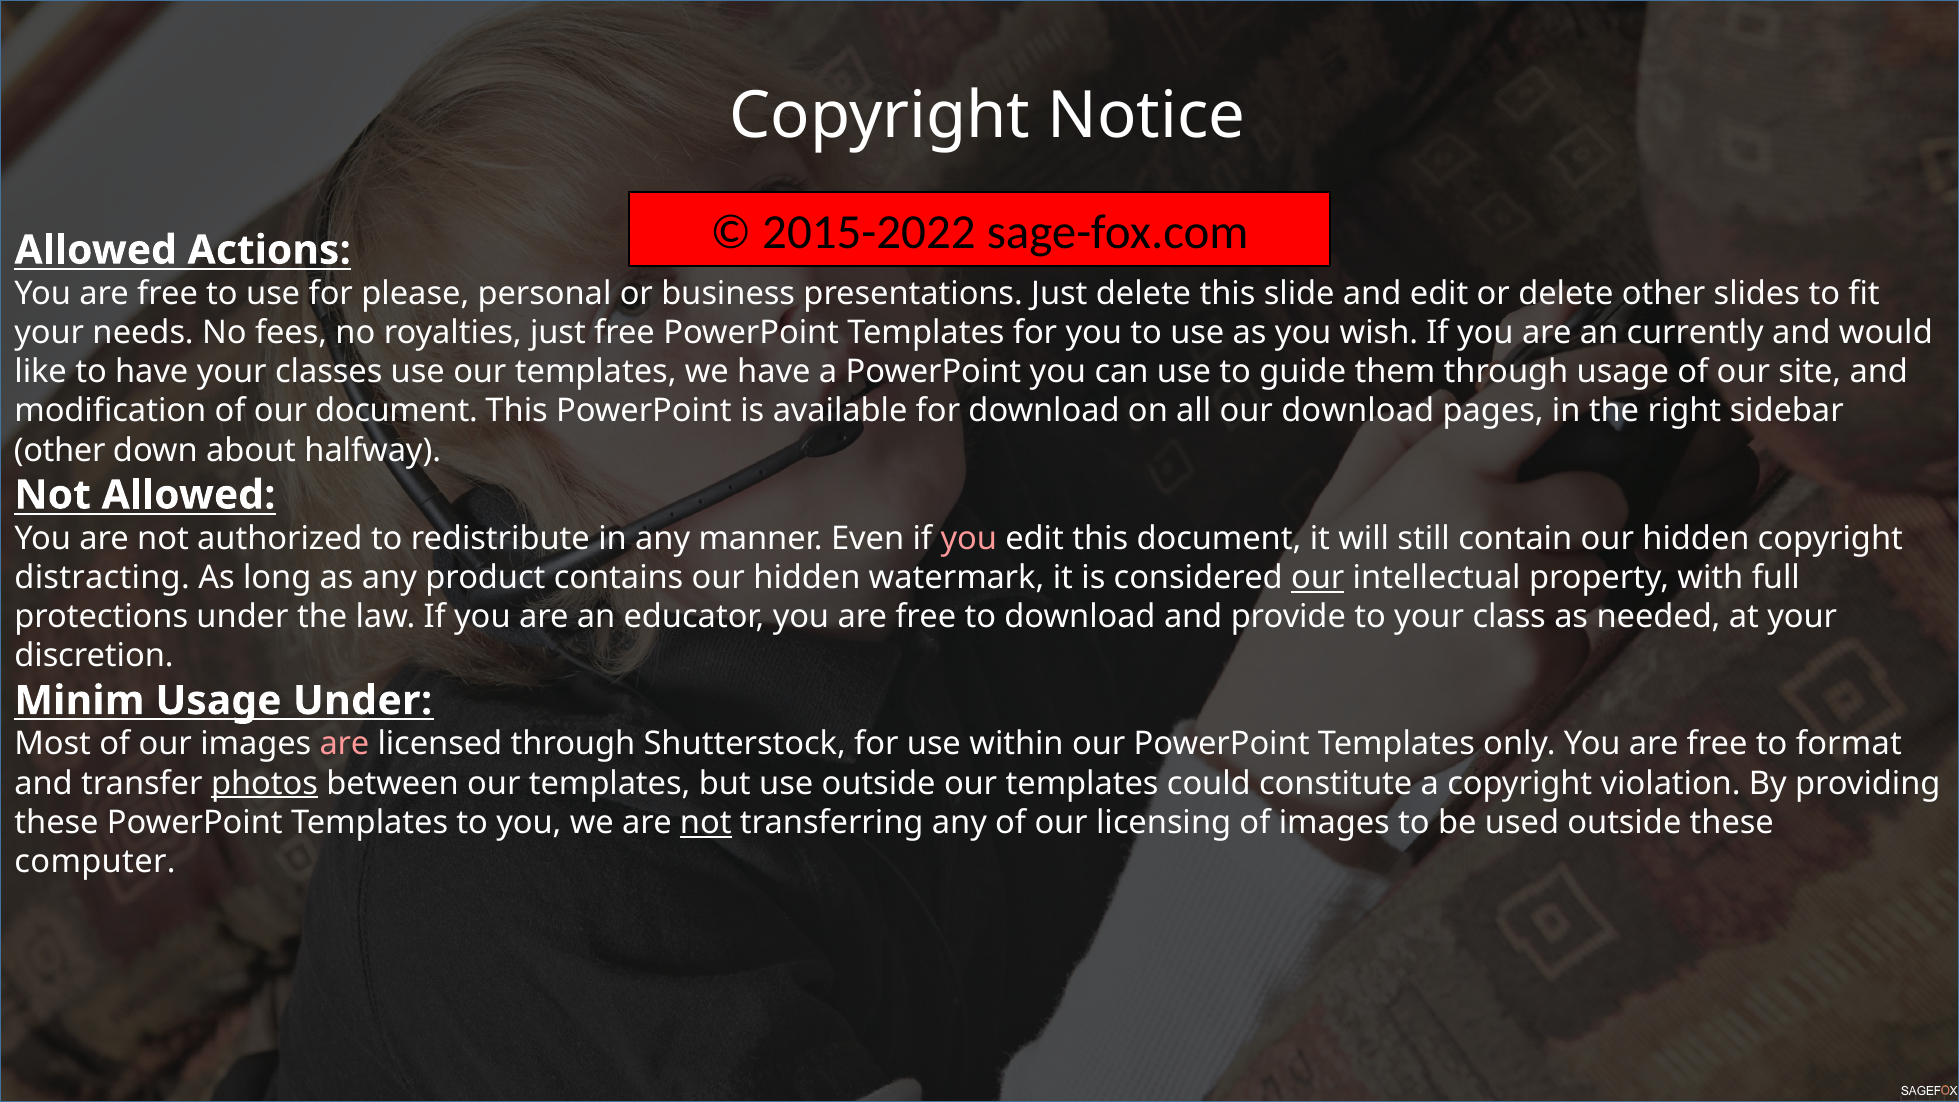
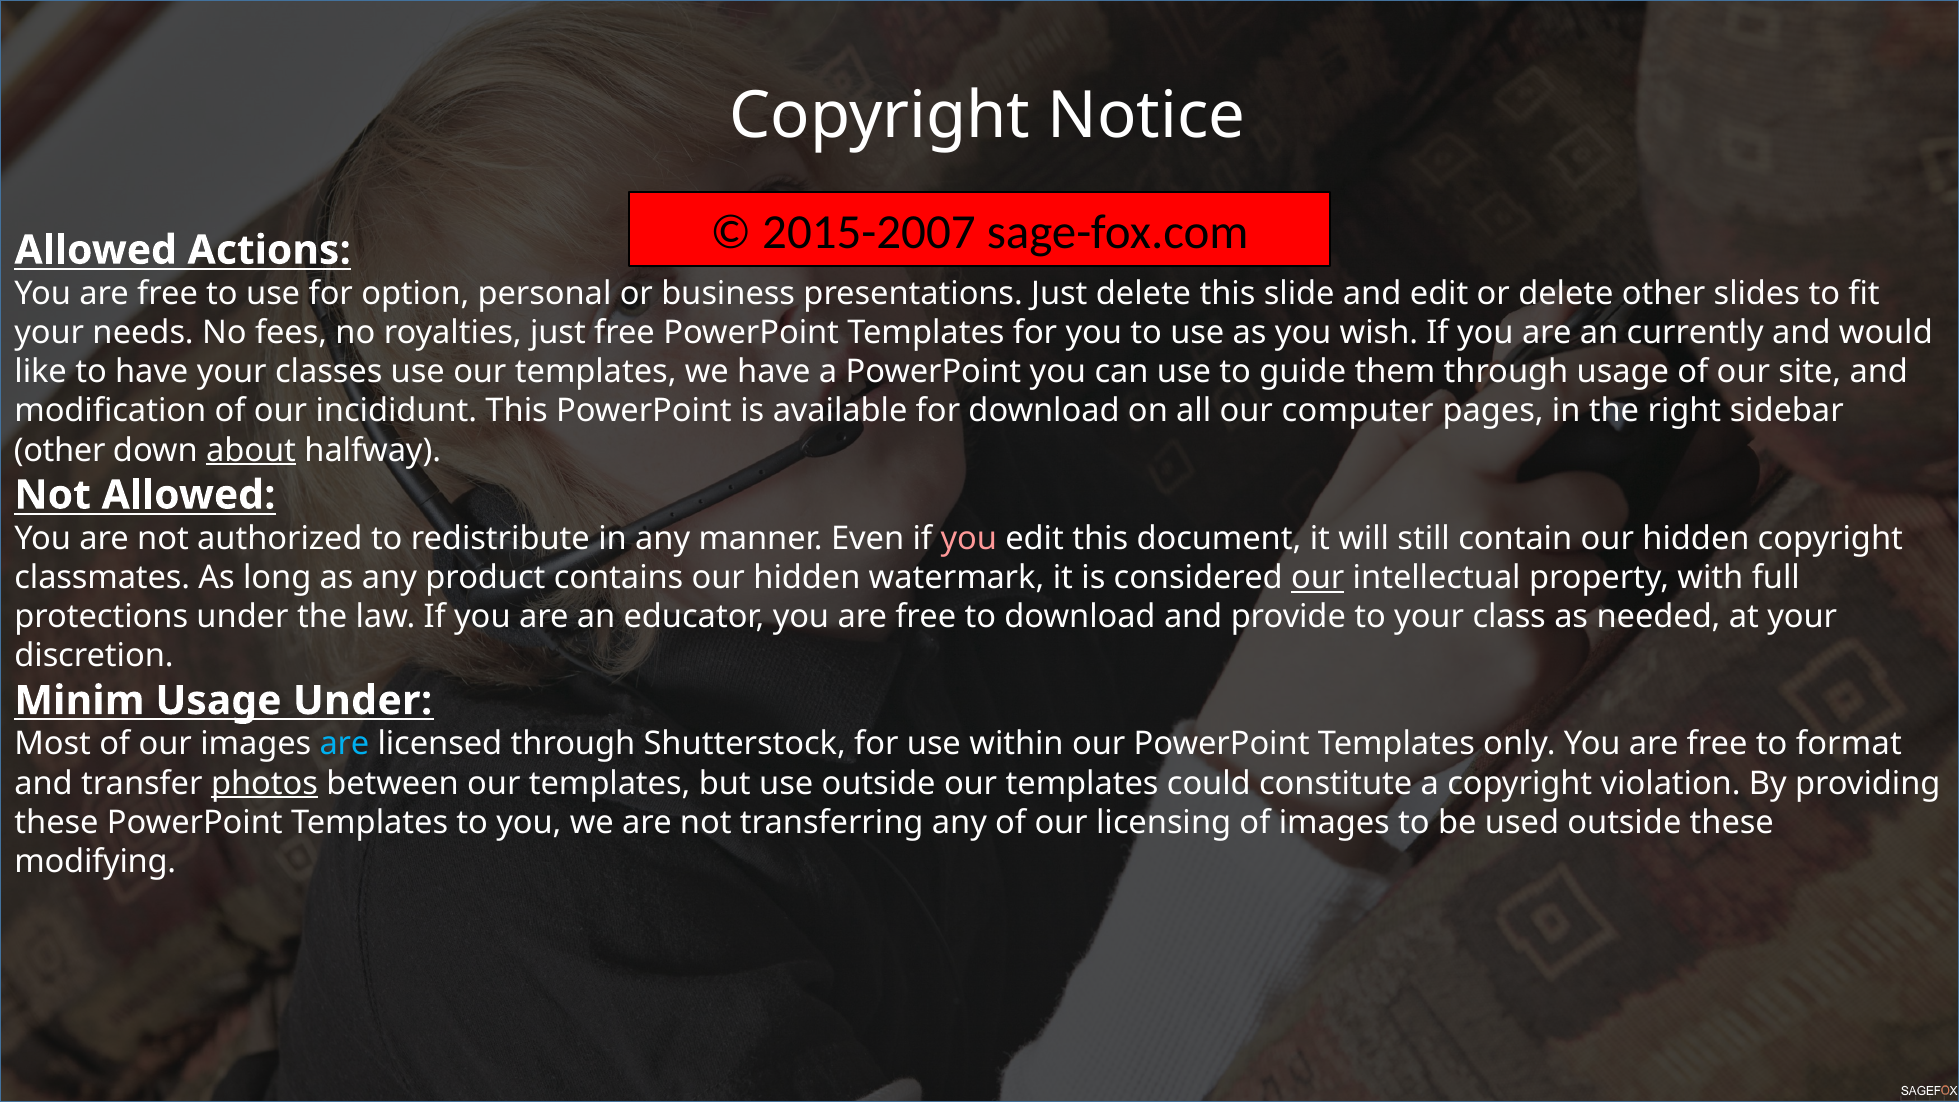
2015-2022: 2015-2022 -> 2015-2007
please: please -> option
our document: document -> incididunt
our download: download -> computer
about underline: none -> present
distracting: distracting -> classmates
are at (344, 744) colour: pink -> light blue
not at (706, 822) underline: present -> none
computer: computer -> modifying
